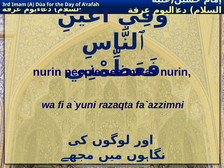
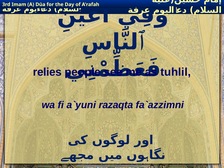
nurin at (47, 72): nurin -> relies
nurin at (176, 72): nurin -> tuhlil
